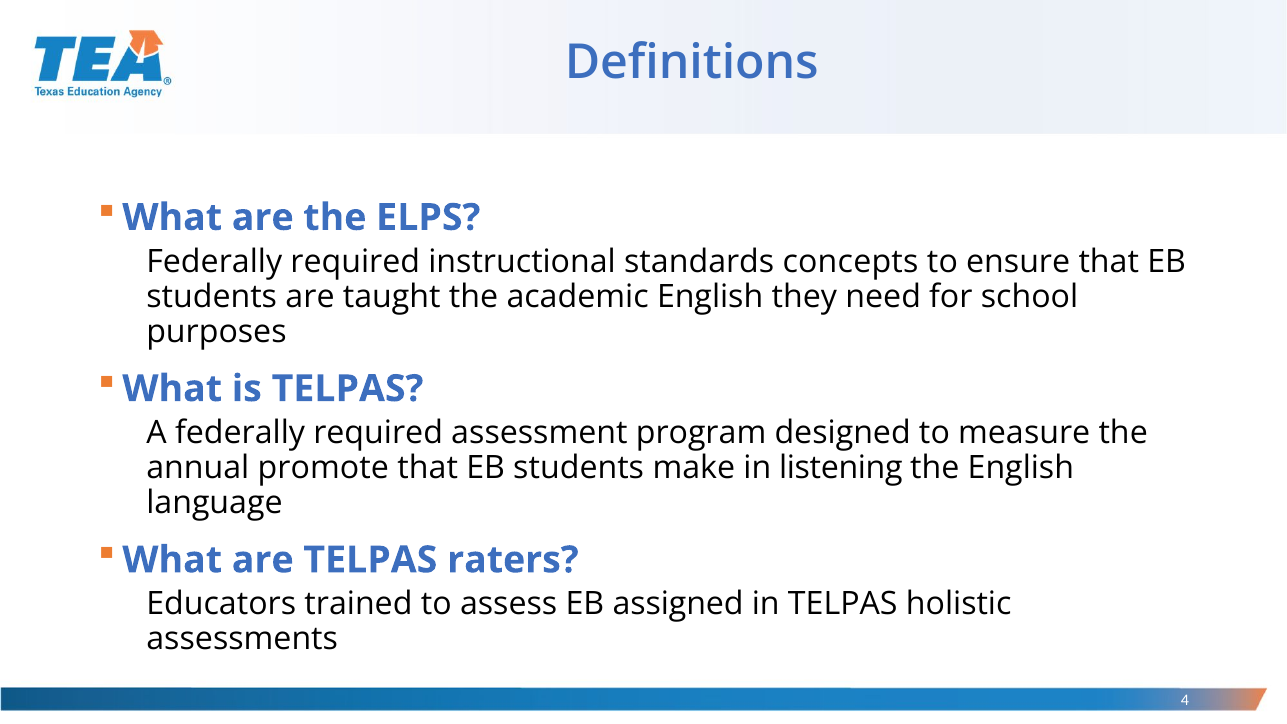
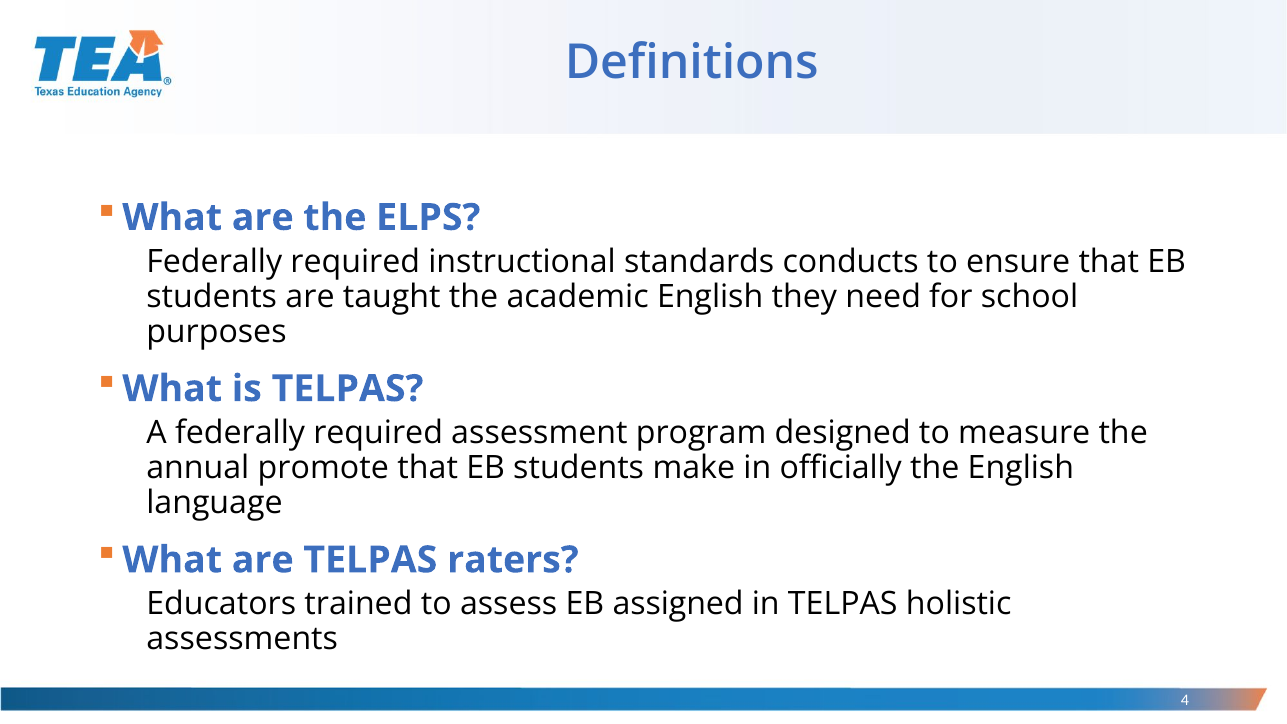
concepts: concepts -> conducts
listening: listening -> officially
